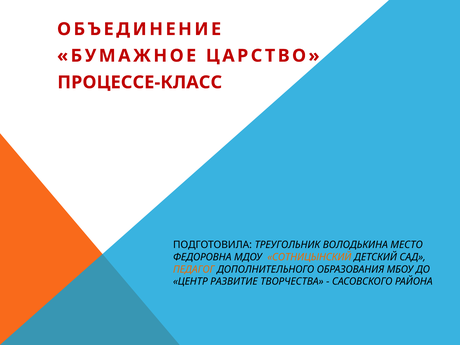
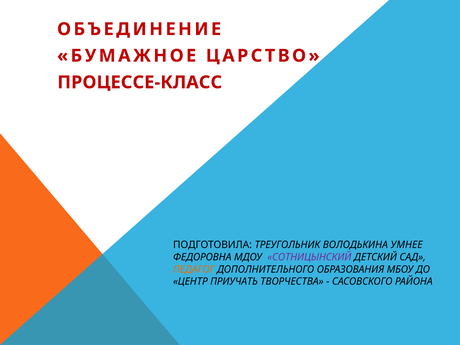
МЕСТО: МЕСТО -> УМНЕЕ
СОТНИЦЫНСКИЙ colour: orange -> purple
РАЗВИТИЕ: РАЗВИТИЕ -> ПРИУЧАТЬ
